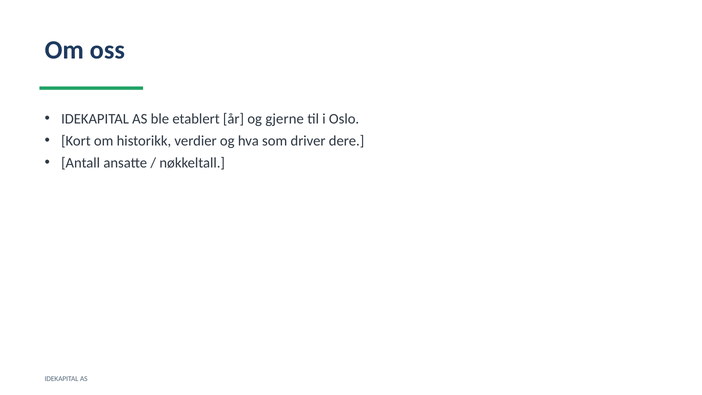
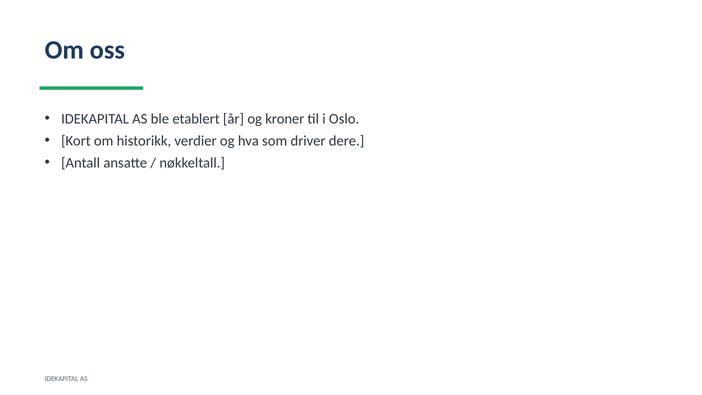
gjerne: gjerne -> kroner
